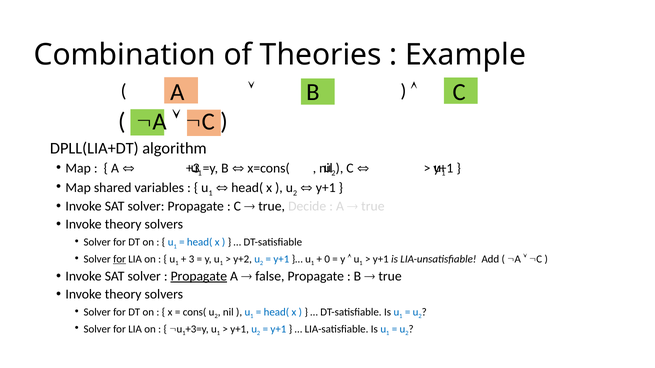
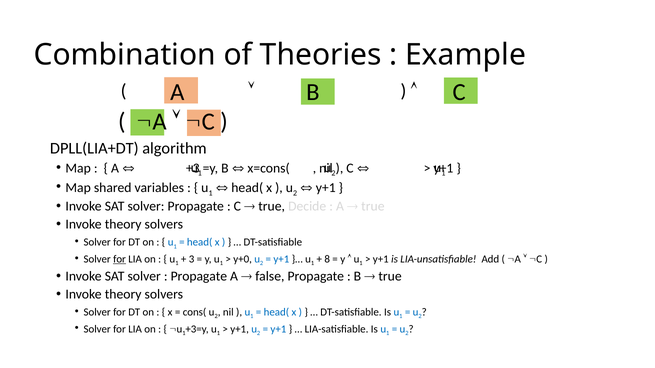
y+2: y+2 -> y+0
0: 0 -> 8
Propagate at (199, 276) underline: present -> none
